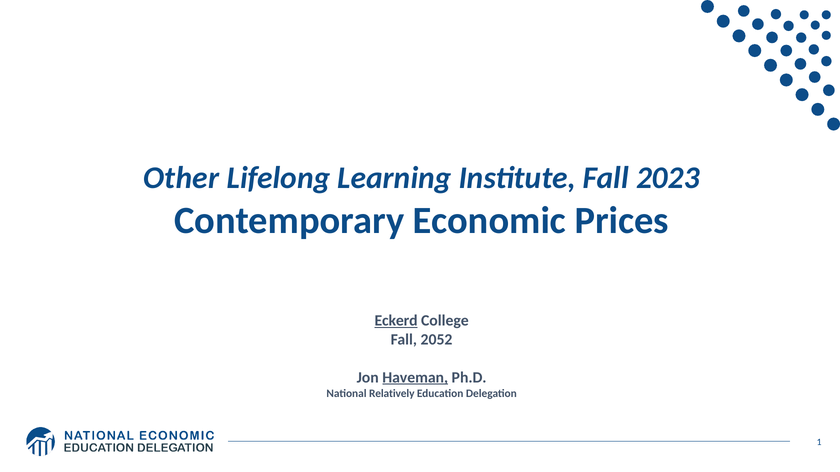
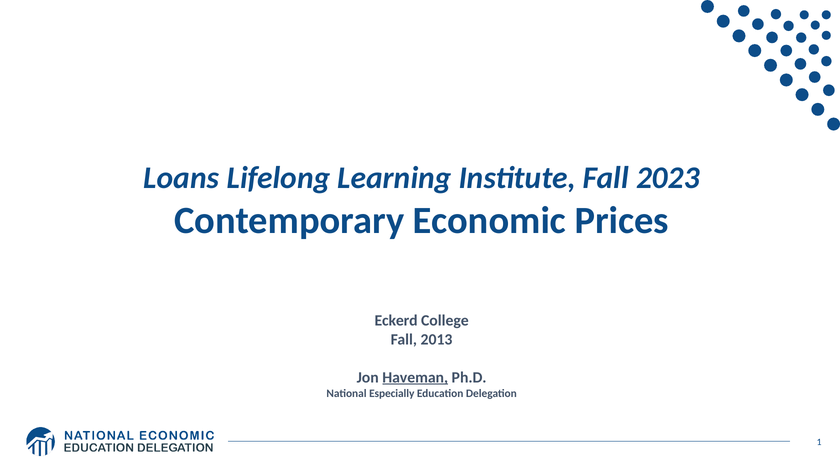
Other: Other -> Loans
Eckerd underline: present -> none
2052: 2052 -> 2013
Relatively: Relatively -> Especially
